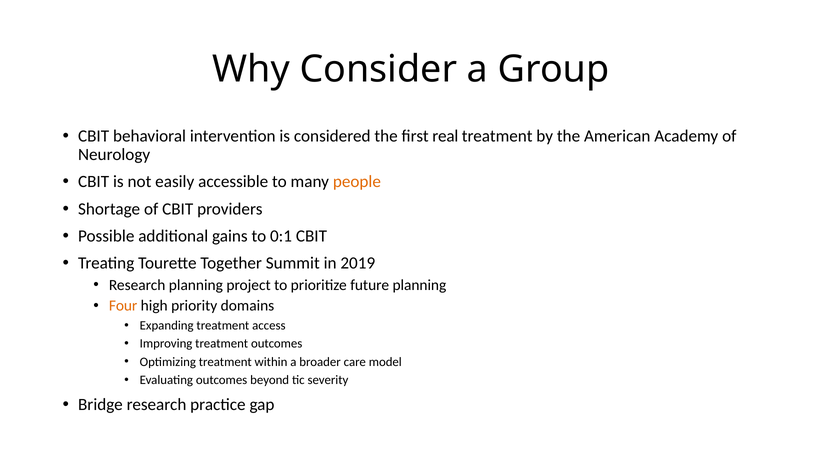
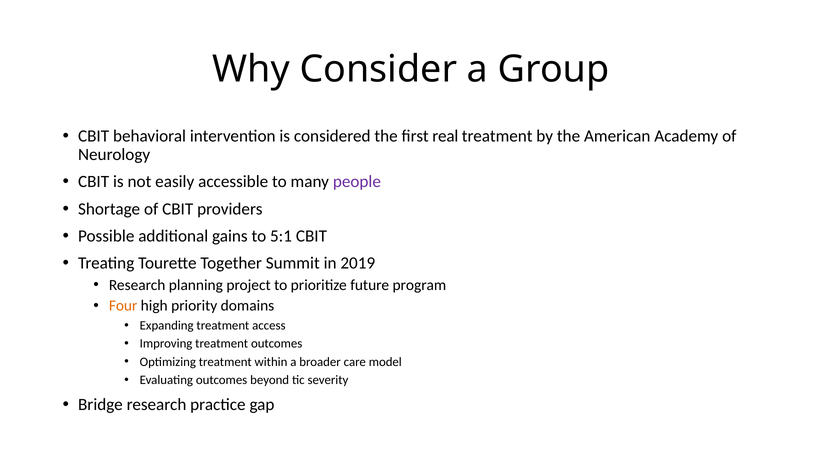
people colour: orange -> purple
0:1: 0:1 -> 5:1
future planning: planning -> program
